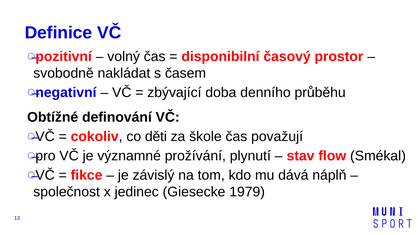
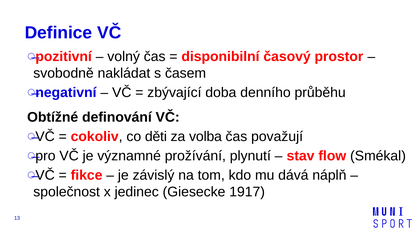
škole: škole -> volba
1979: 1979 -> 1917
